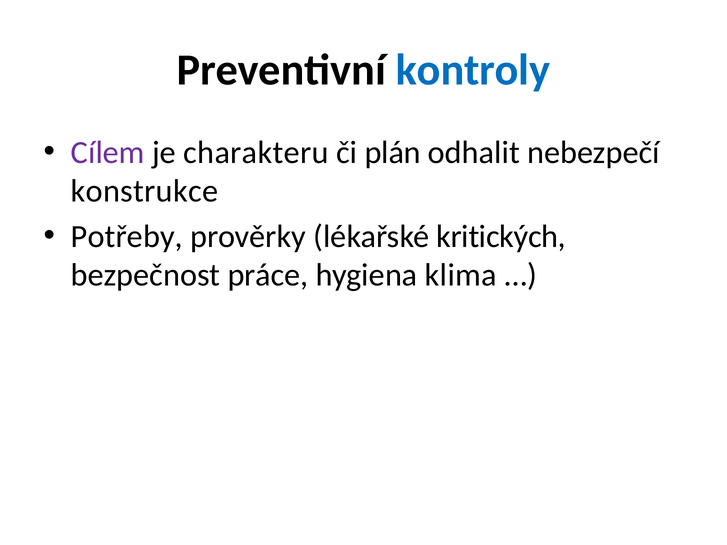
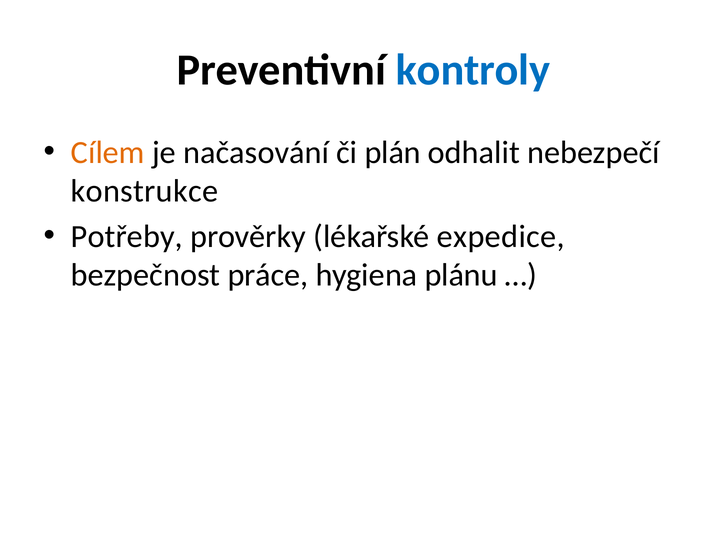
Cílem colour: purple -> orange
charakteru: charakteru -> načasování
kritických: kritických -> expedice
klima: klima -> plánu
